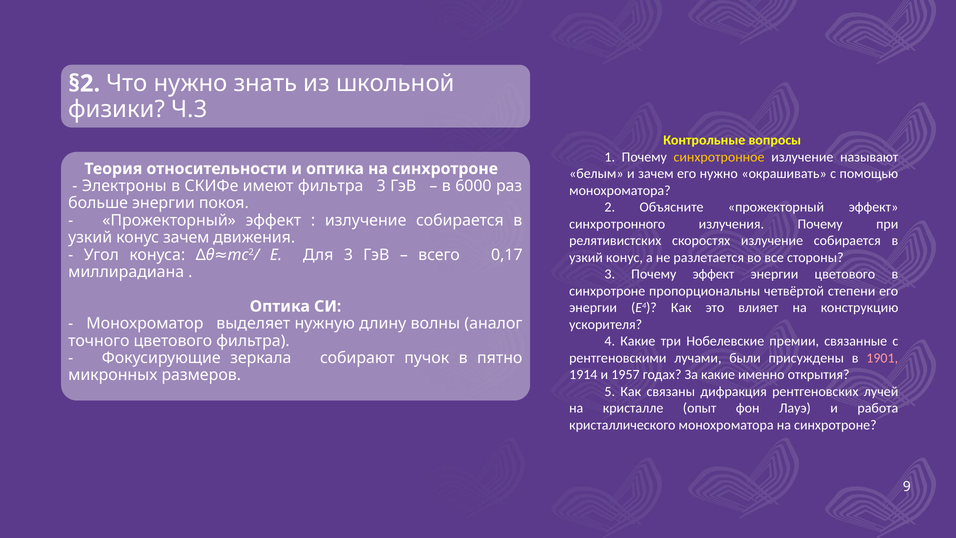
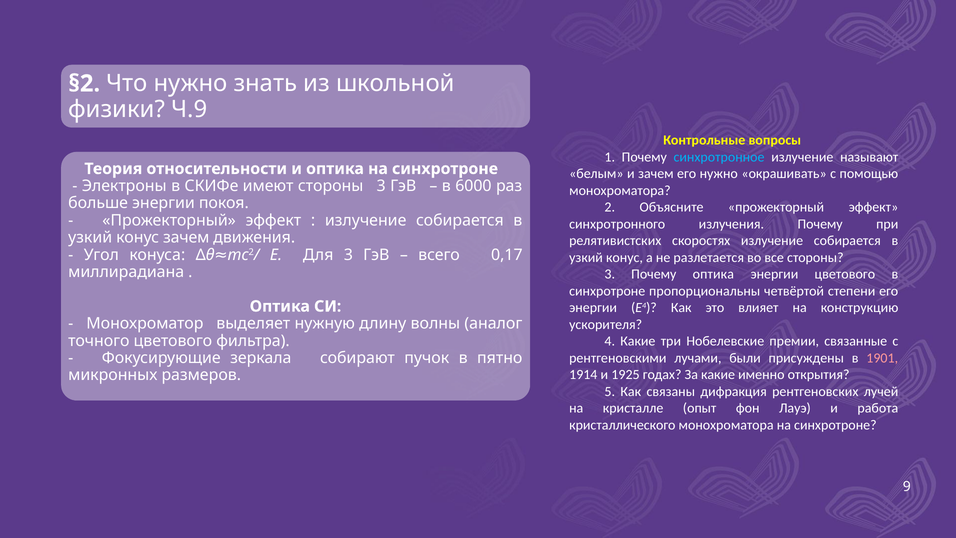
Ч.3: Ч.3 -> Ч.9
синхротронное colour: yellow -> light blue
имеют фильтра: фильтра -> стороны
Почему эффект: эффект -> оптика
1957: 1957 -> 1925
